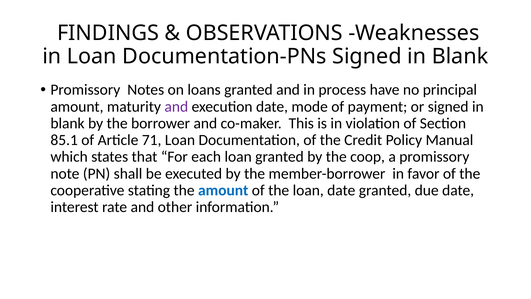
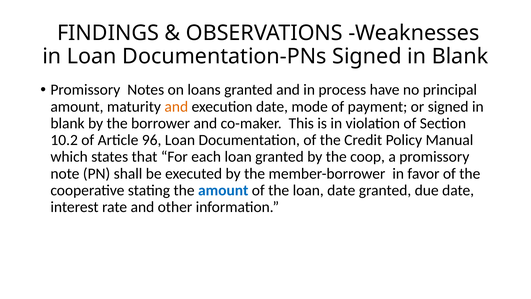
and at (176, 107) colour: purple -> orange
85.1: 85.1 -> 10.2
71: 71 -> 96
